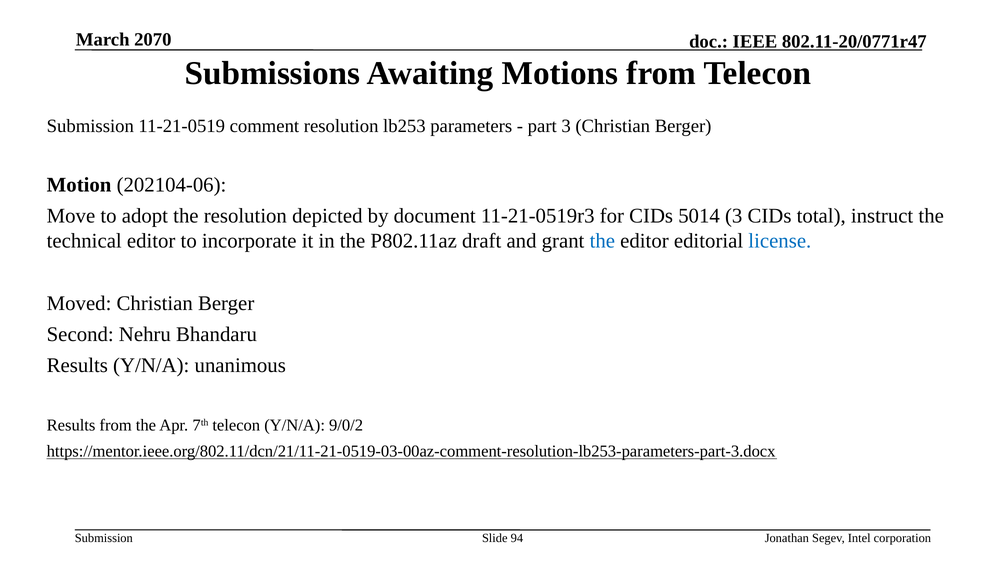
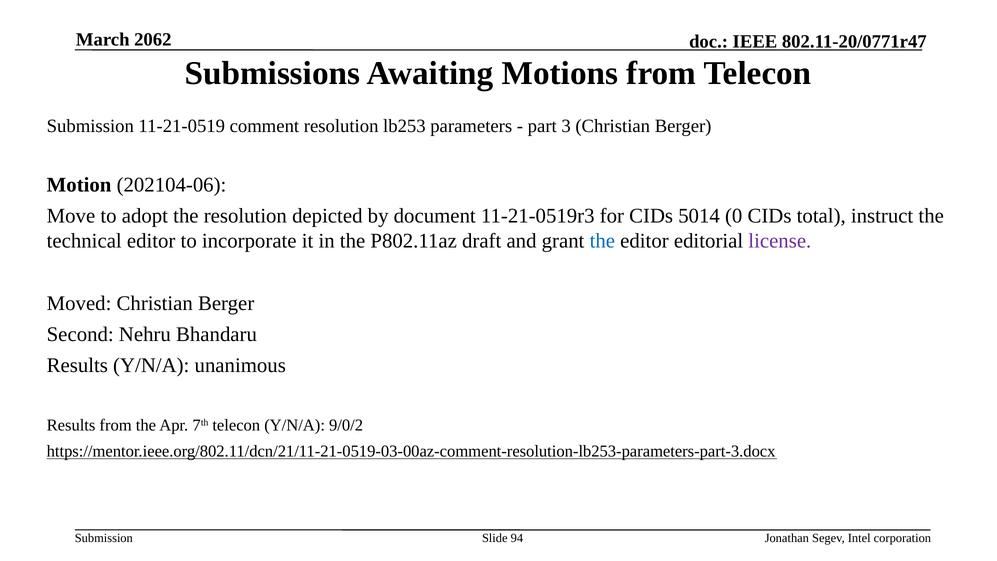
2070: 2070 -> 2062
5014 3: 3 -> 0
license colour: blue -> purple
